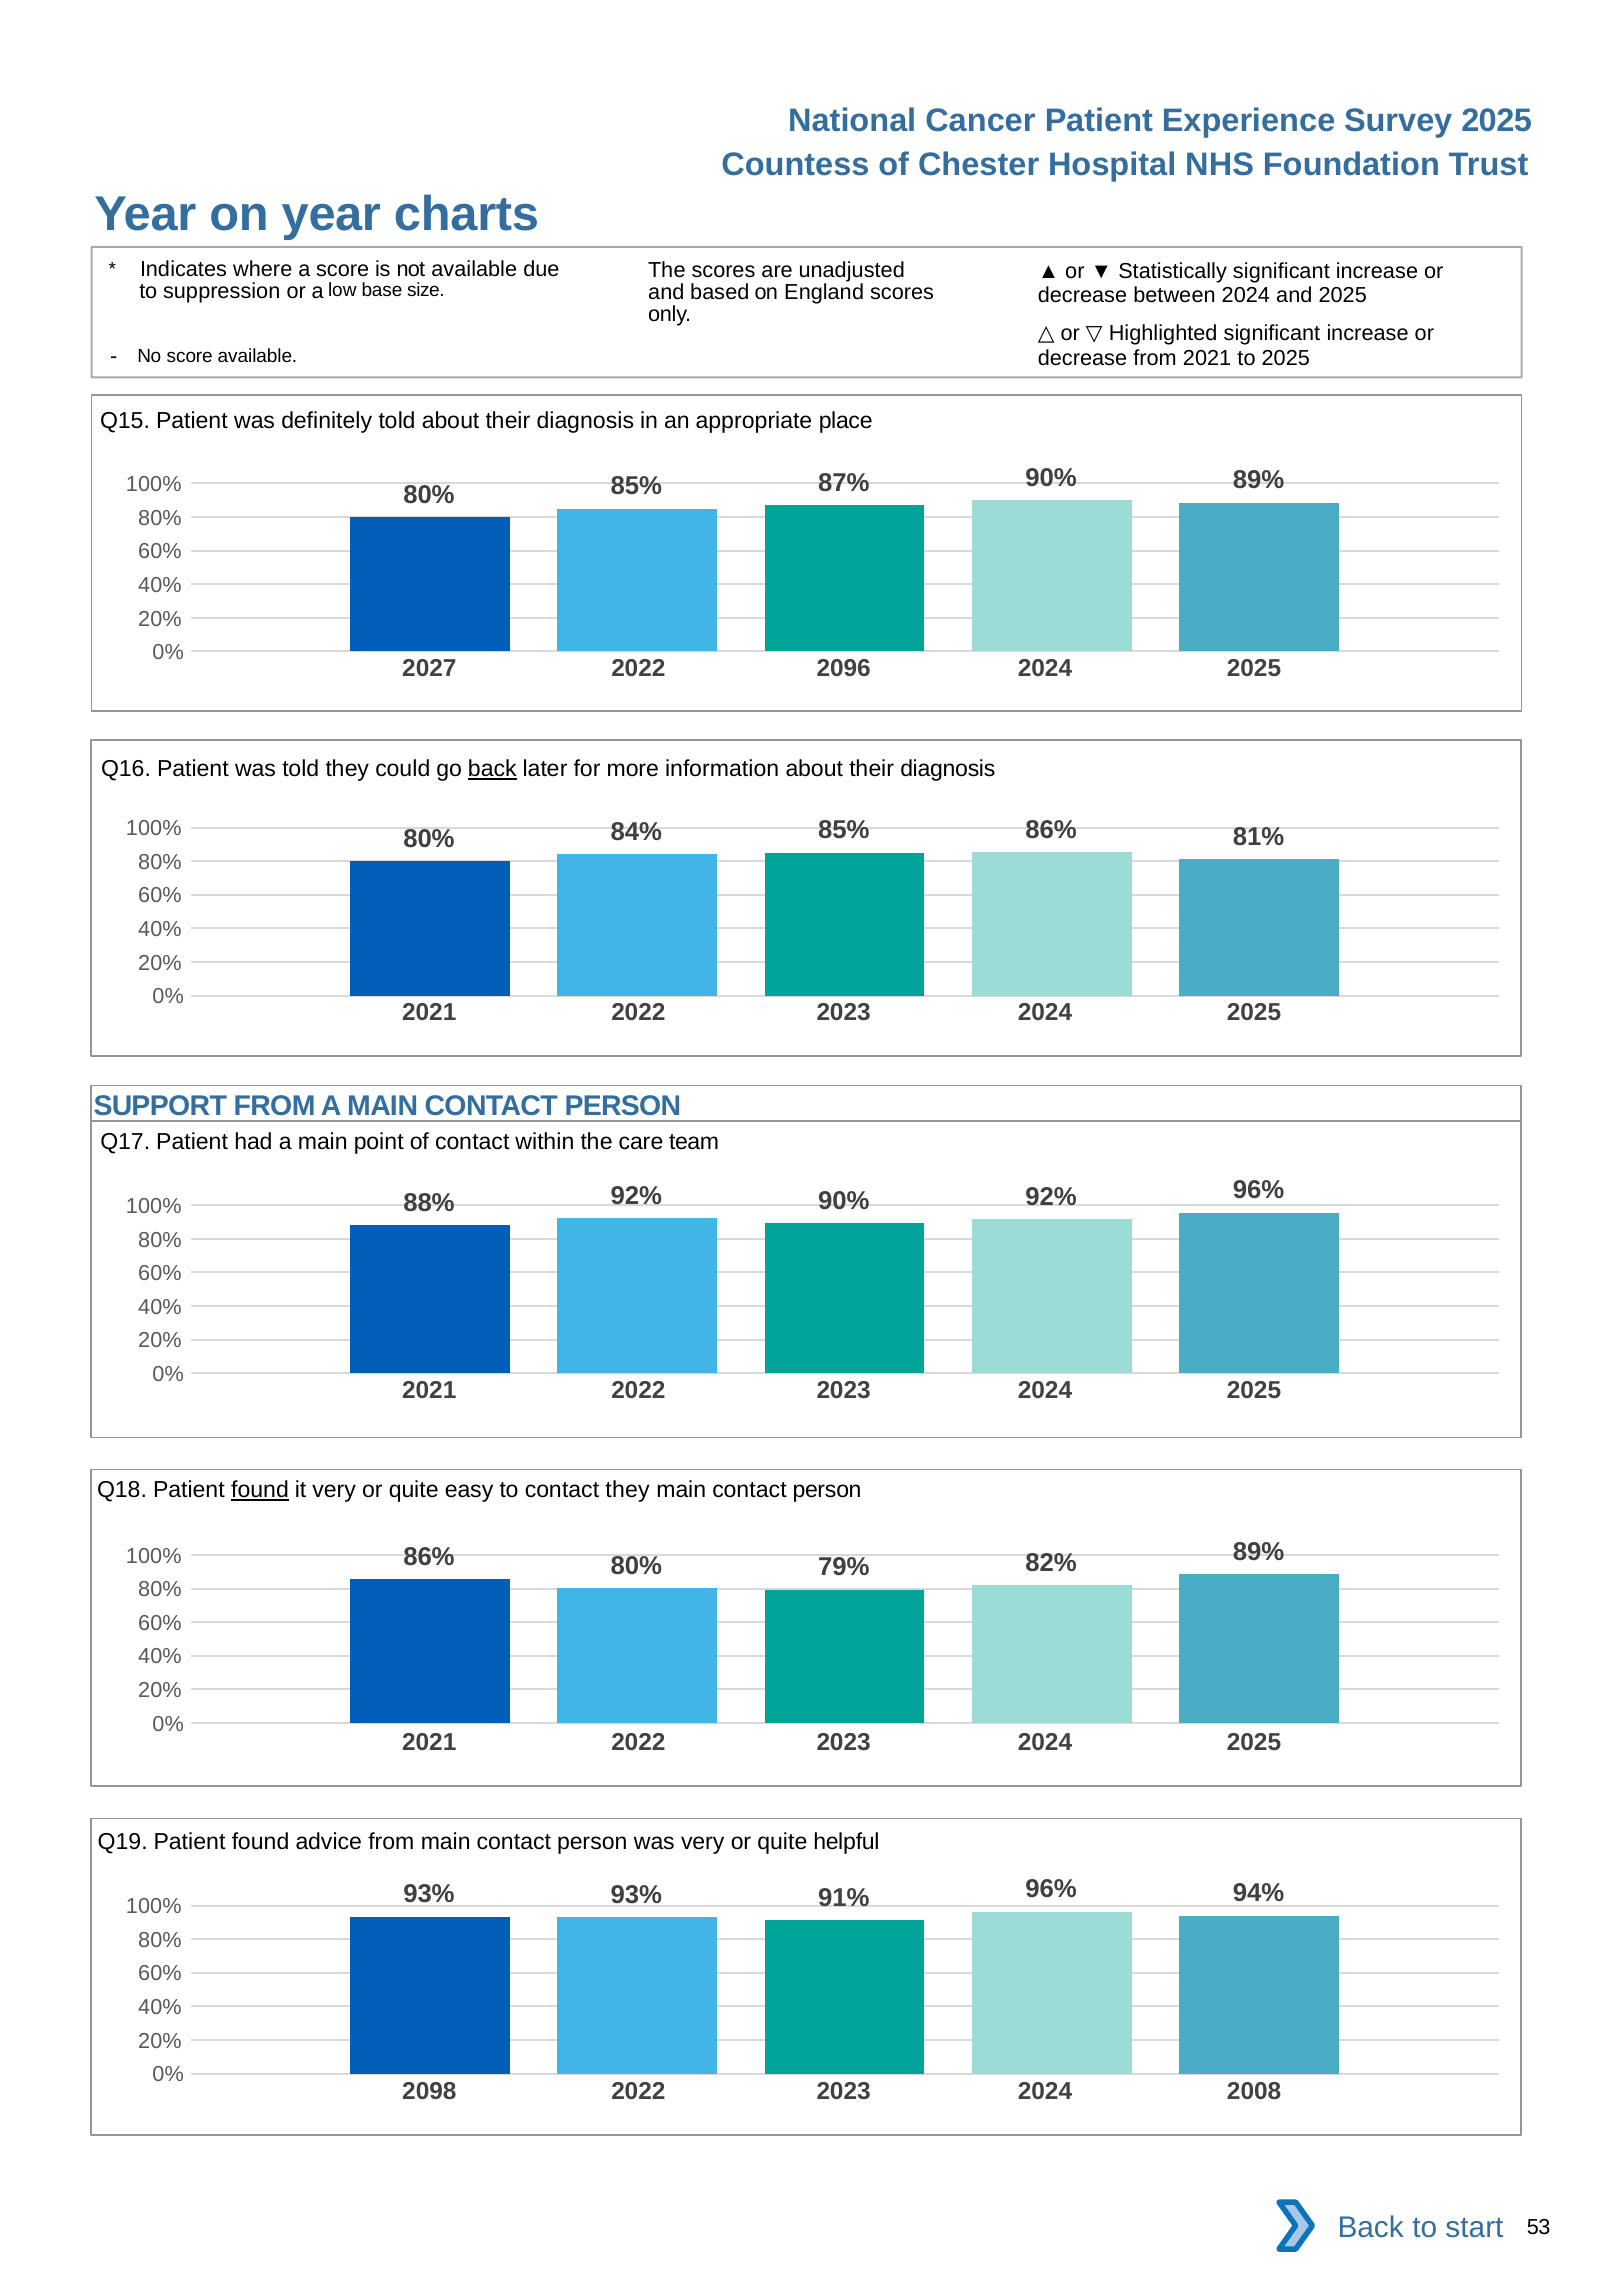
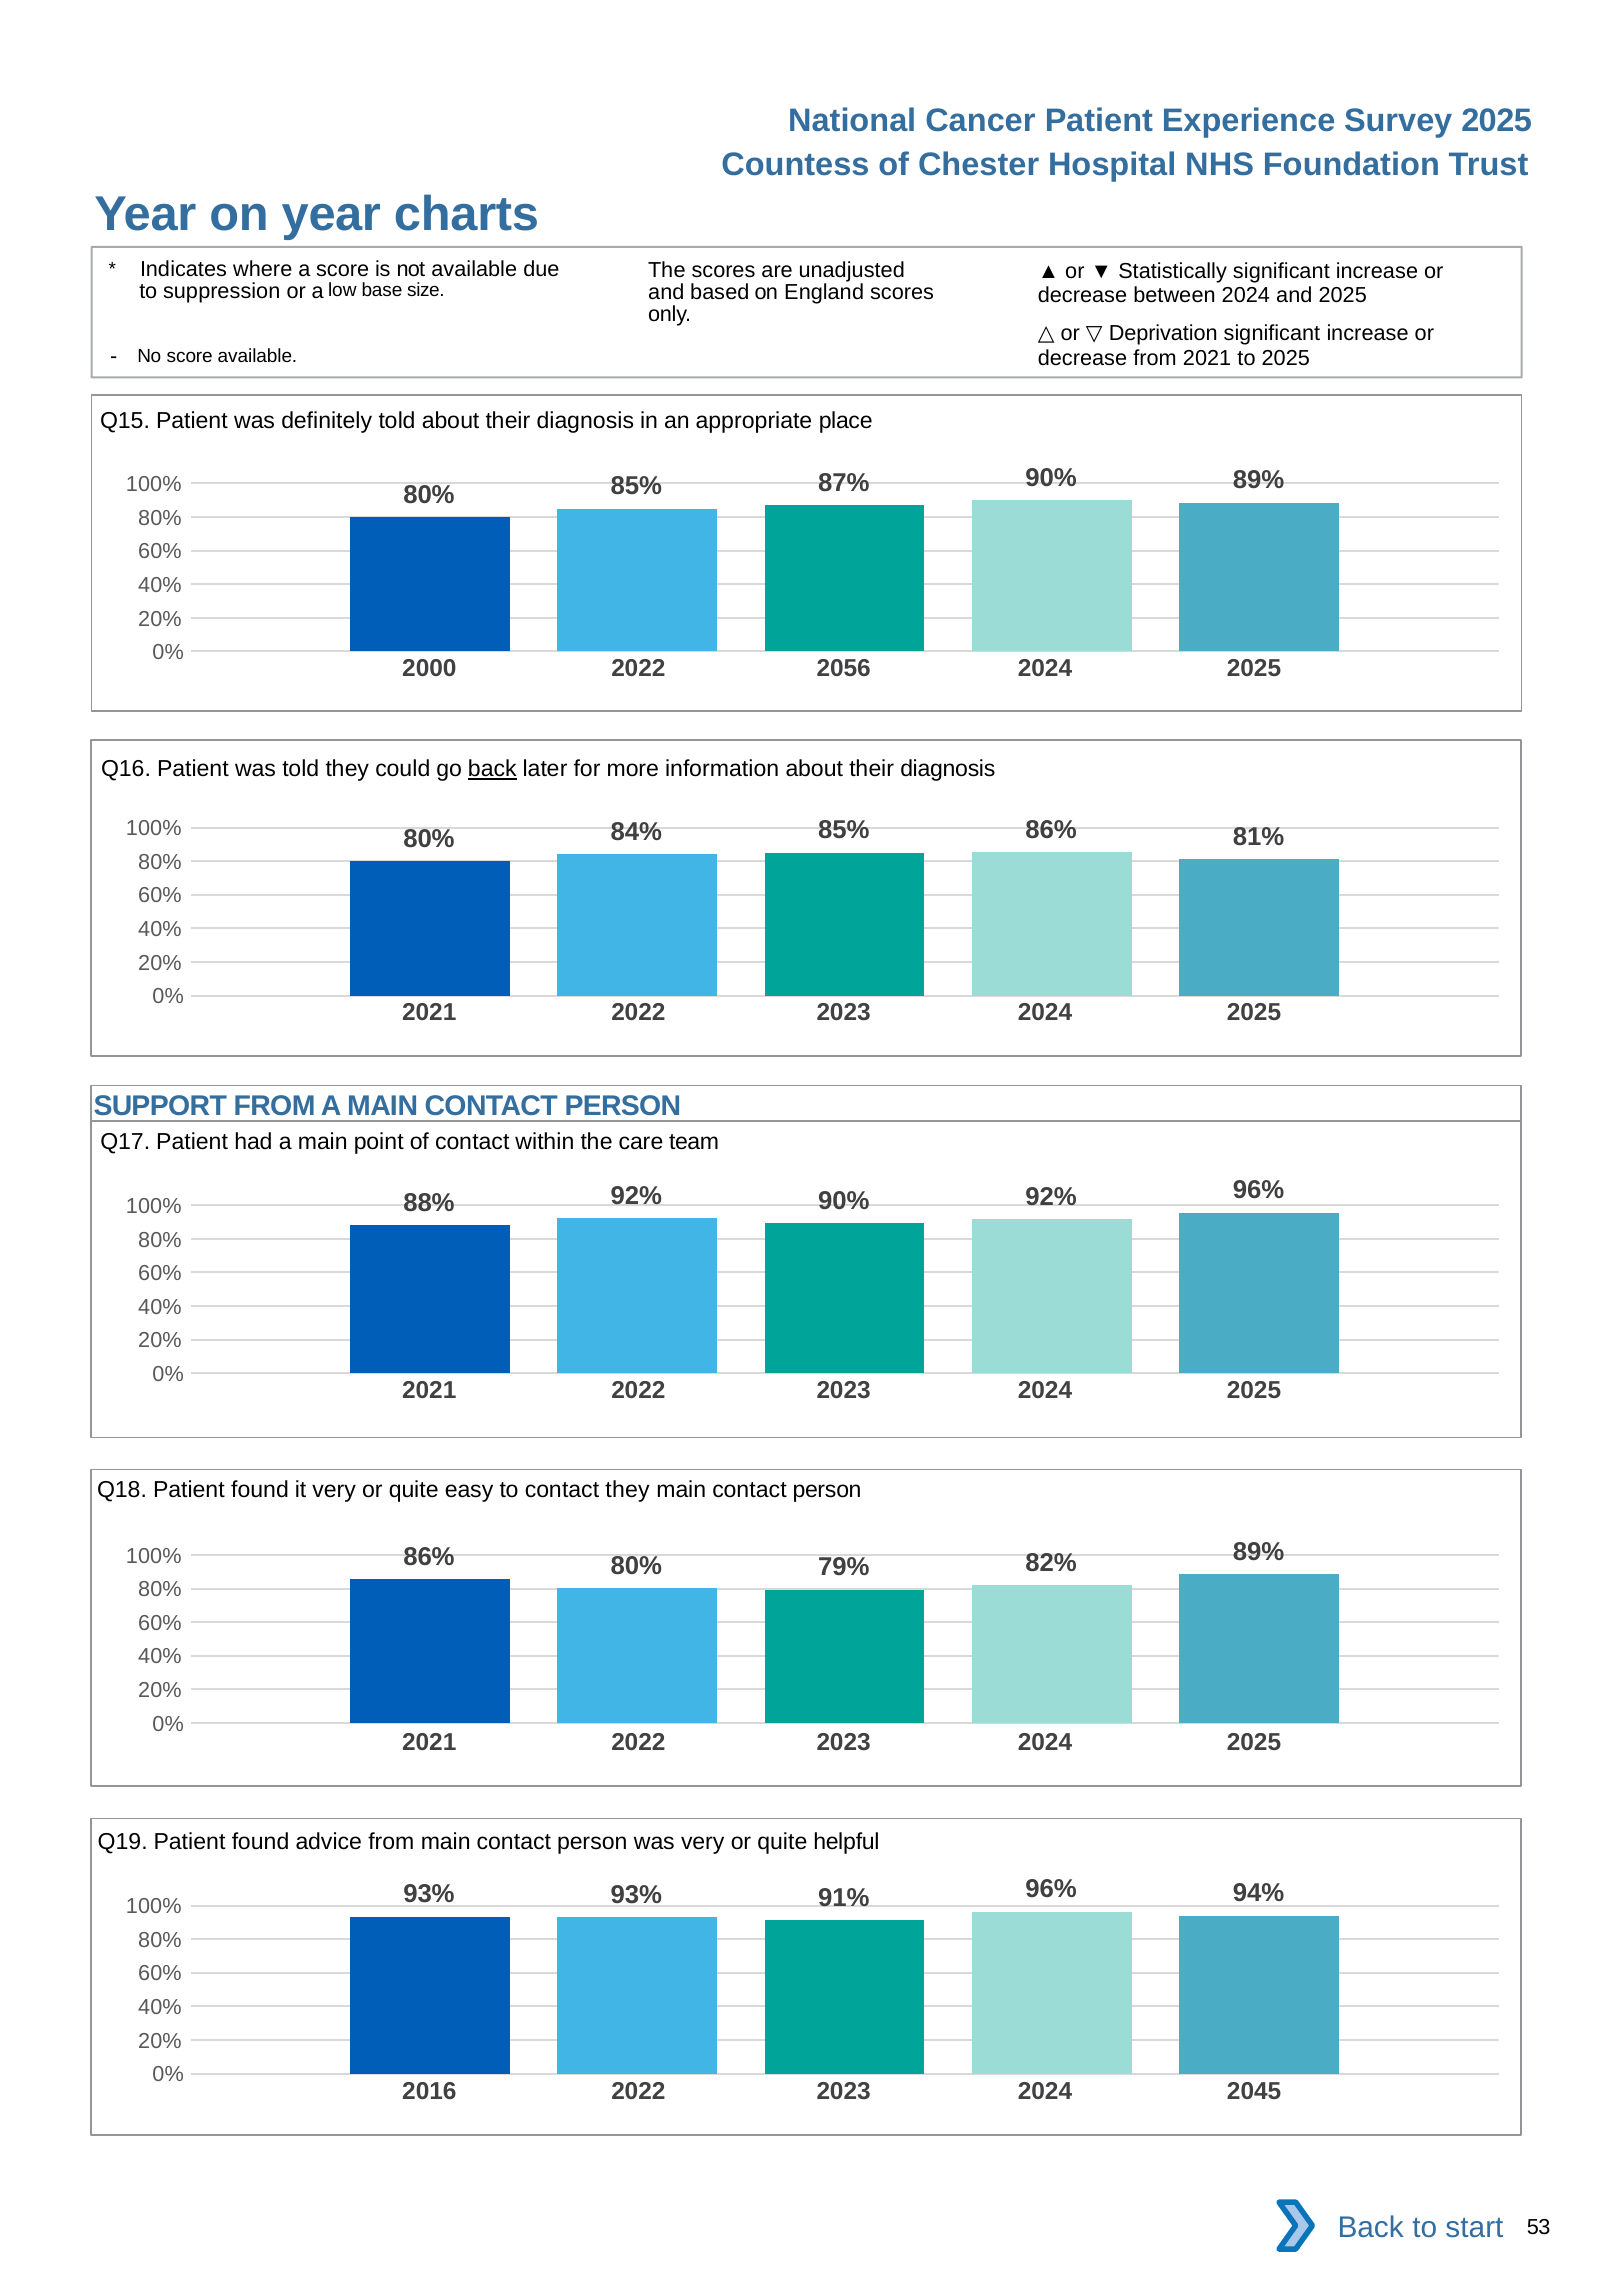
Highlighted: Highlighted -> Deprivation
2027: 2027 -> 2000
2096: 2096 -> 2056
found at (260, 1490) underline: present -> none
2098: 2098 -> 2016
2008: 2008 -> 2045
